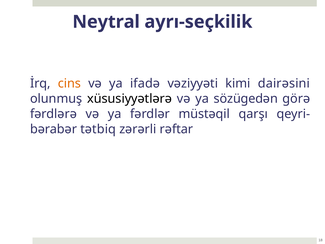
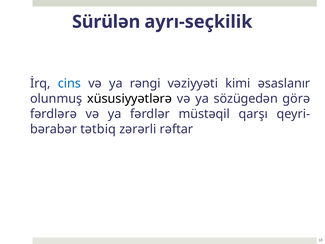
Neytral: Neytral -> Sürülən
cins colour: orange -> blue
ifadə: ifadə -> rəngi
dairəsini: dairəsini -> əsaslanır
